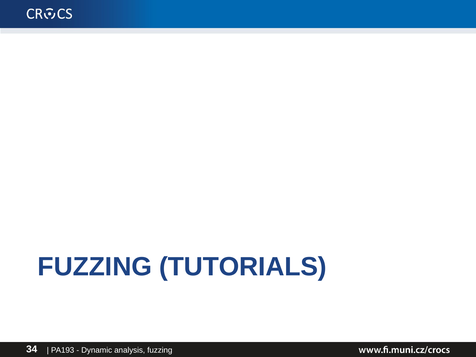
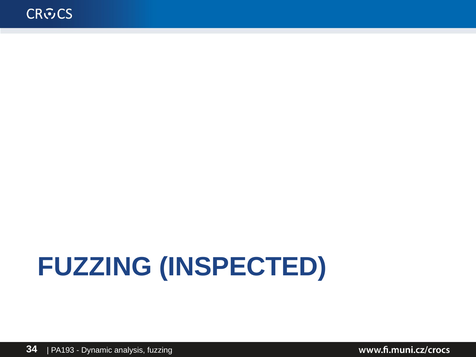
TUTORIALS: TUTORIALS -> INSPECTED
